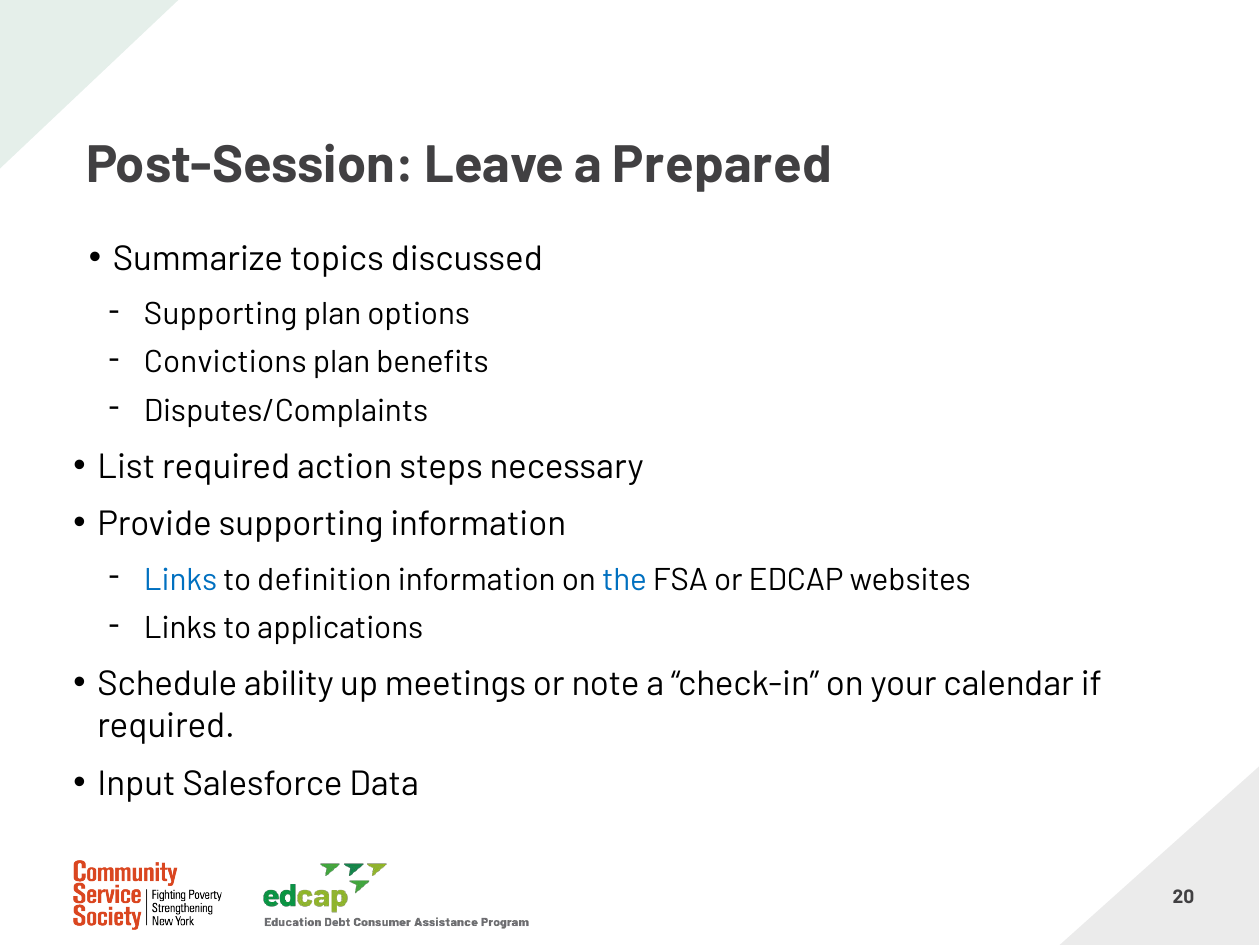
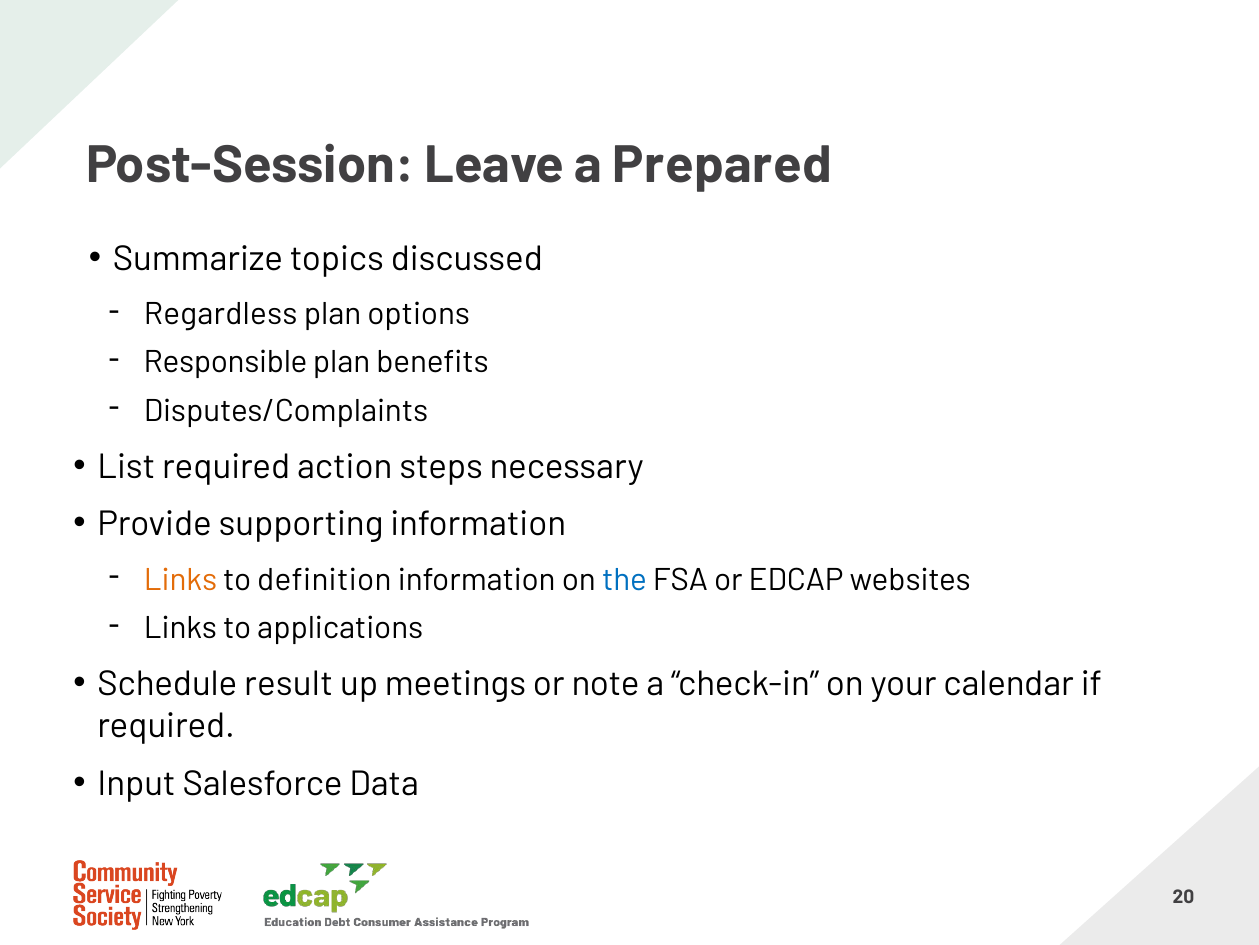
Supporting at (221, 314): Supporting -> Regardless
Convictions: Convictions -> Responsible
Links at (181, 579) colour: blue -> orange
ability: ability -> result
